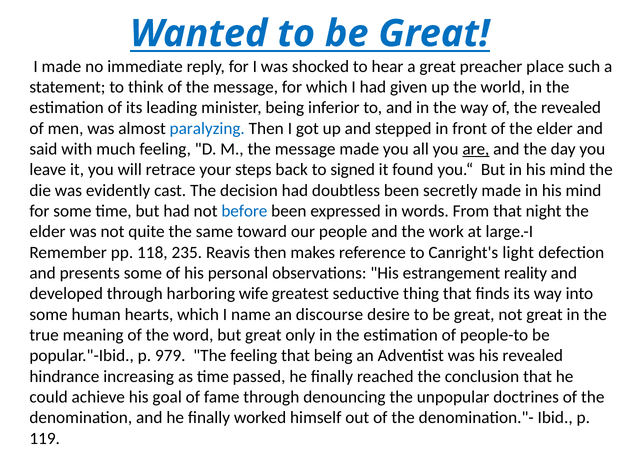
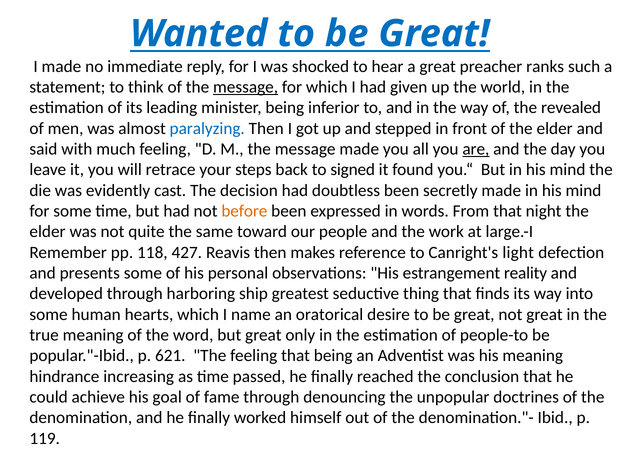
place: place -> ranks
message at (246, 87) underline: none -> present
before colour: blue -> orange
235: 235 -> 427
wife: wife -> ship
discourse: discourse -> oratorical
979: 979 -> 621
his revealed: revealed -> meaning
